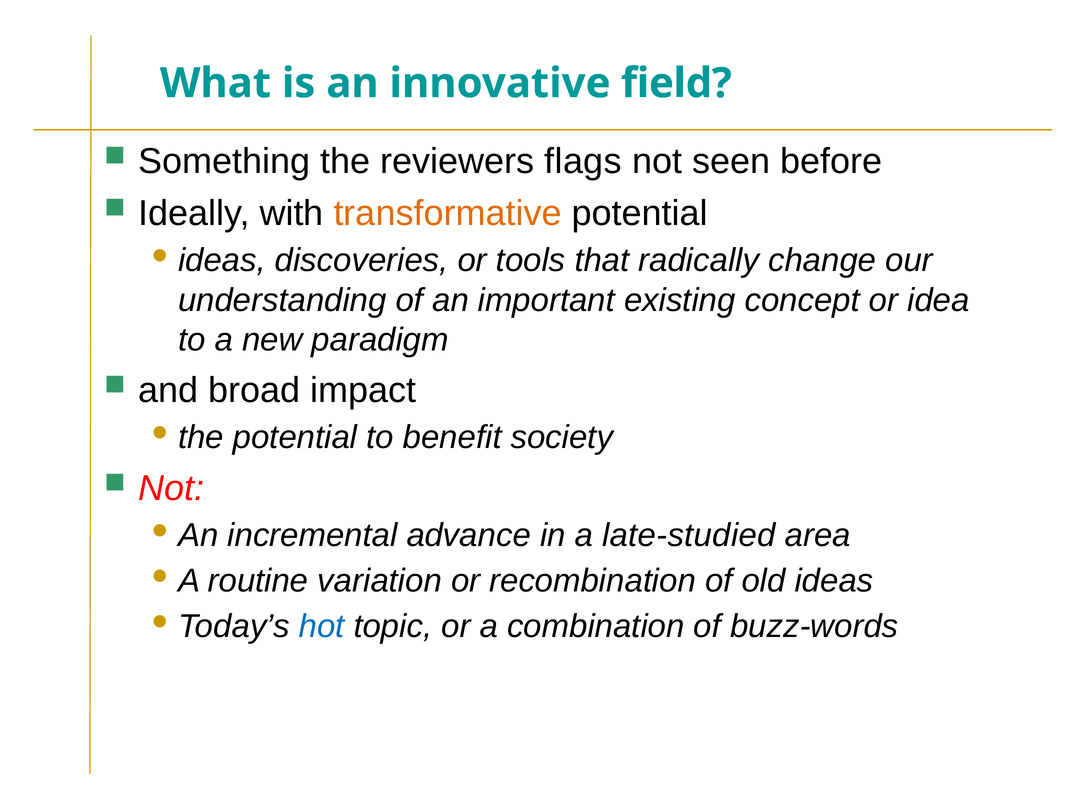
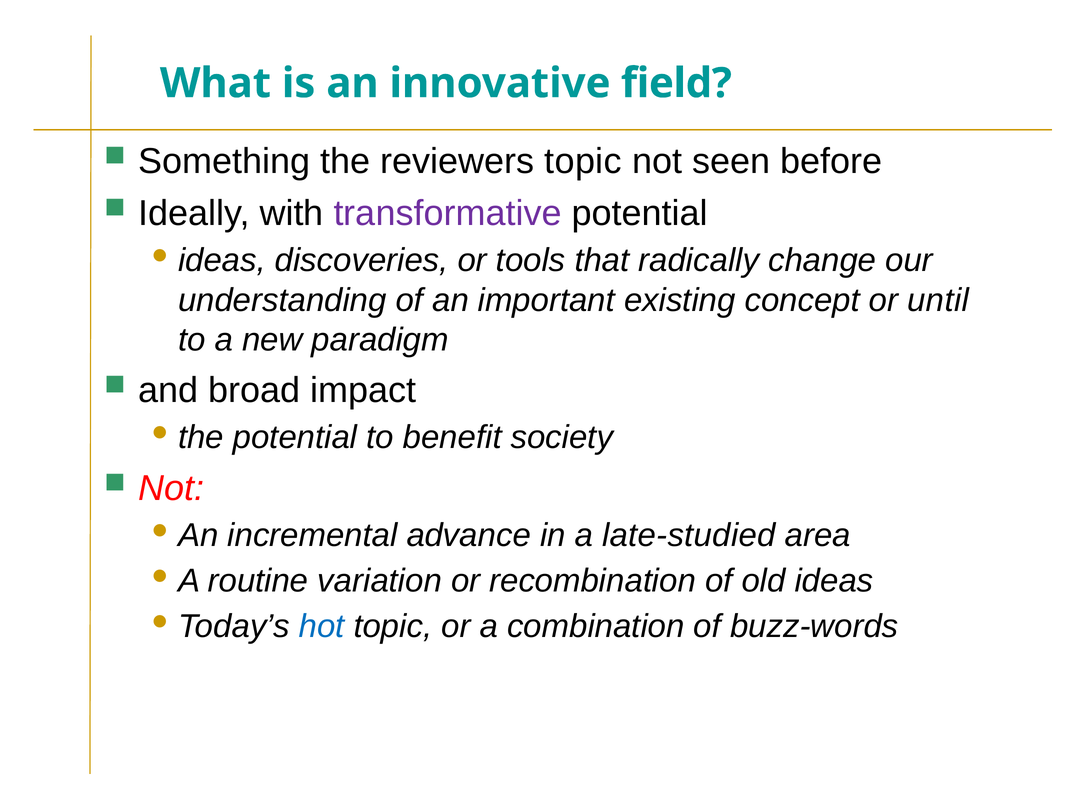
reviewers flags: flags -> topic
transformative colour: orange -> purple
idea: idea -> until
